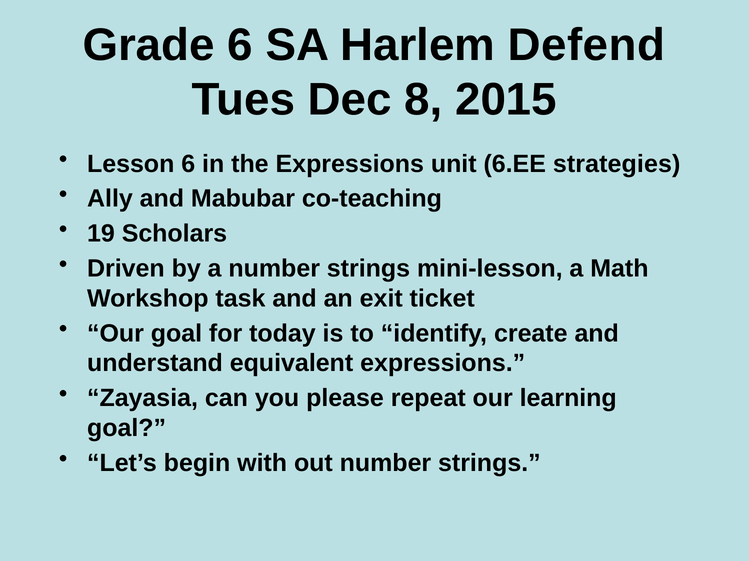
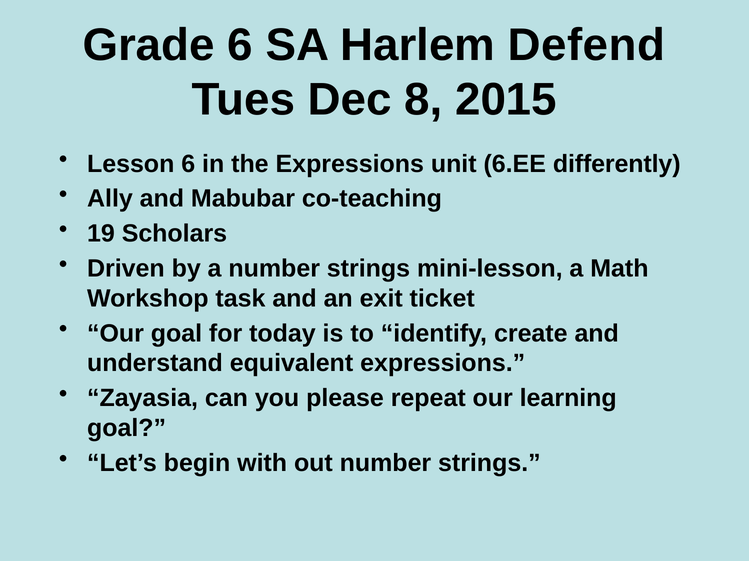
strategies: strategies -> differently
